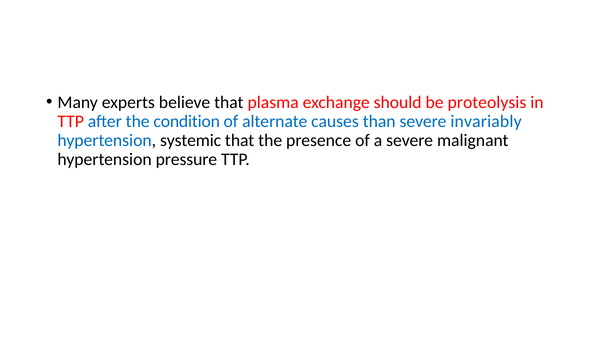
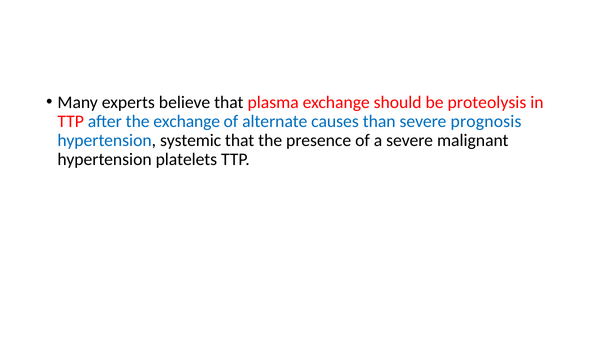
the condition: condition -> exchange
invariably: invariably -> prognosis
pressure: pressure -> platelets
